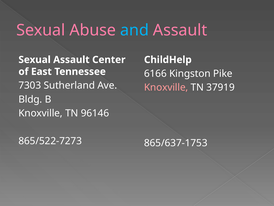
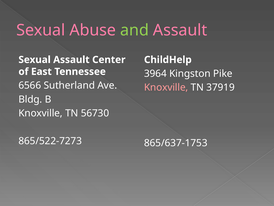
and colour: light blue -> light green
6166: 6166 -> 3964
7303: 7303 -> 6566
96146: 96146 -> 56730
